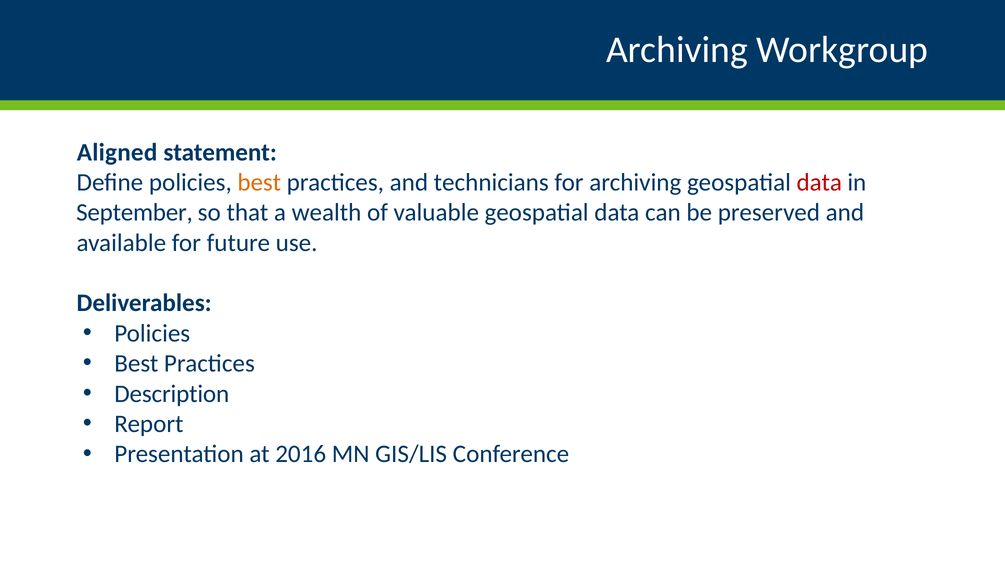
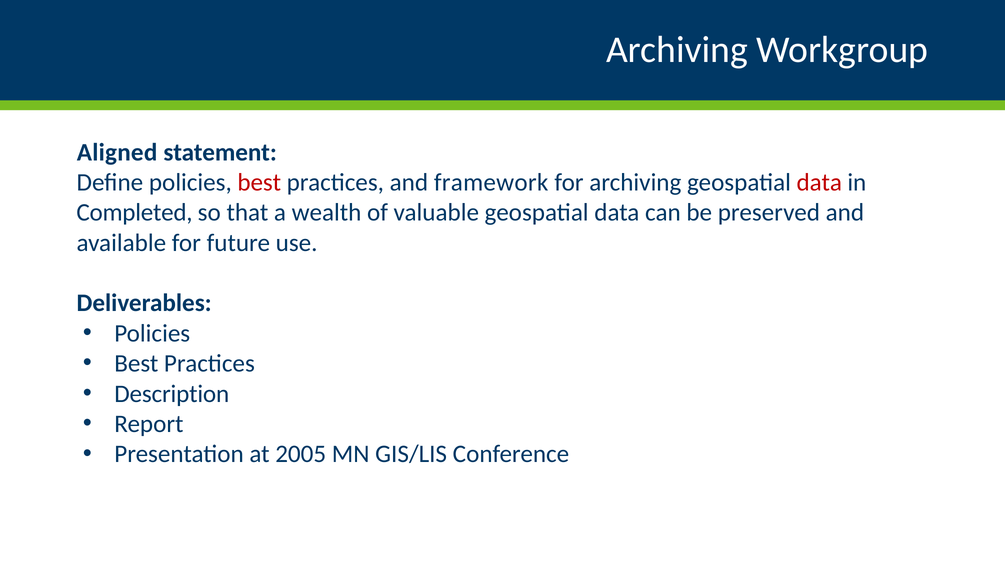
best at (259, 182) colour: orange -> red
technicians: technicians -> framework
September: September -> Completed
2016: 2016 -> 2005
